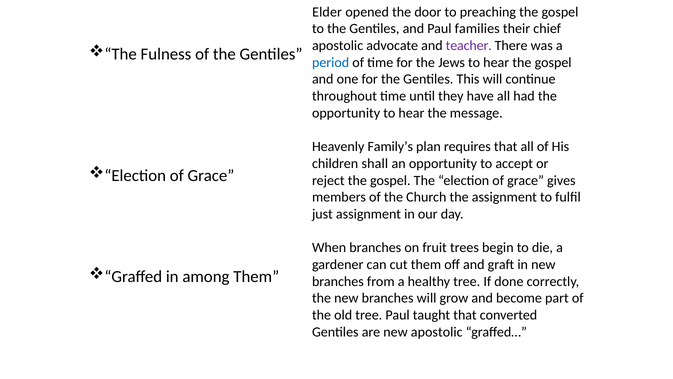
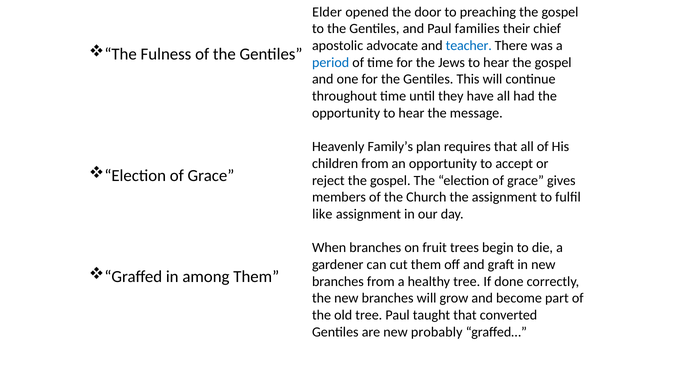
teacher colour: purple -> blue
children shall: shall -> from
just: just -> like
new apostolic: apostolic -> probably
